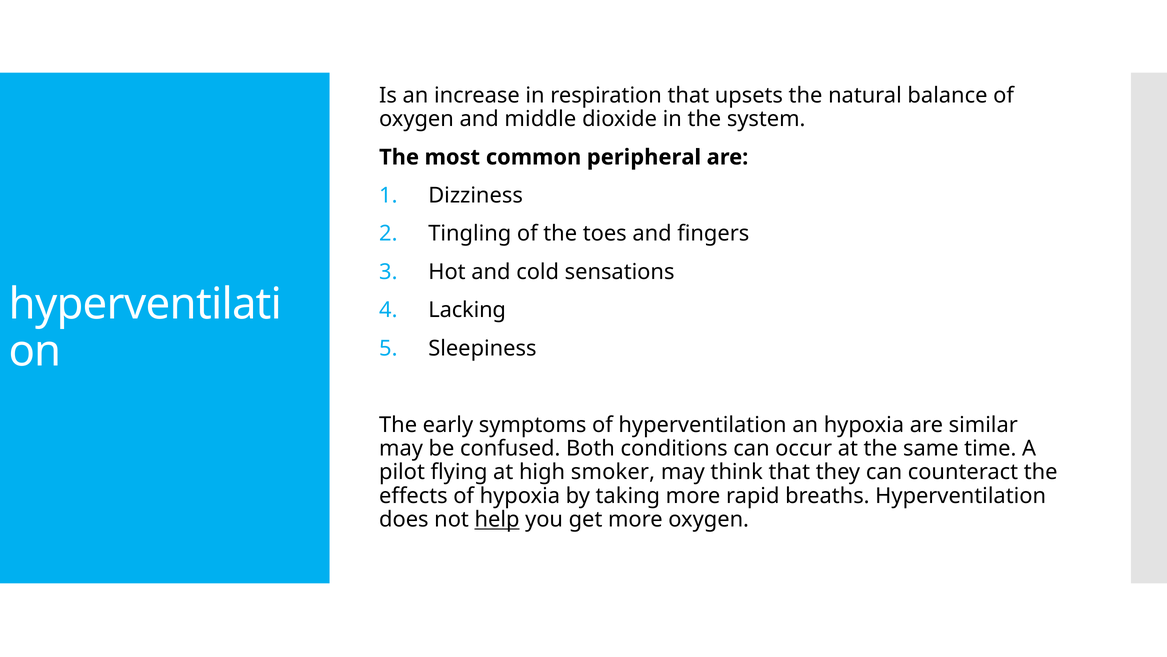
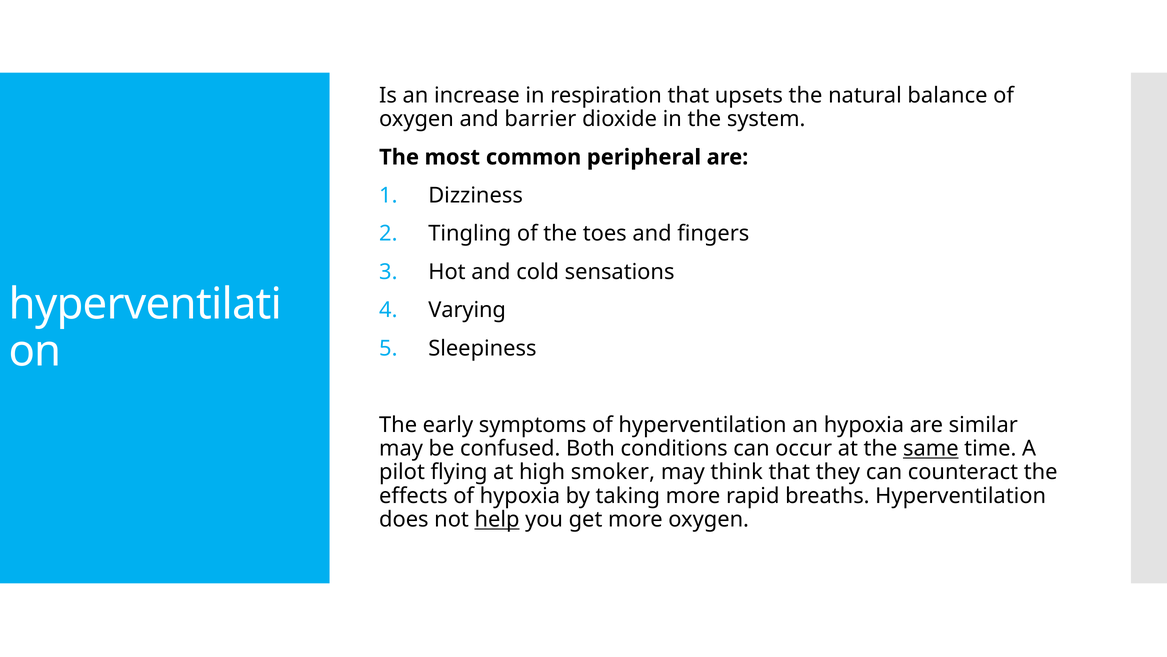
middle: middle -> barrier
Lacking: Lacking -> Varying
same underline: none -> present
